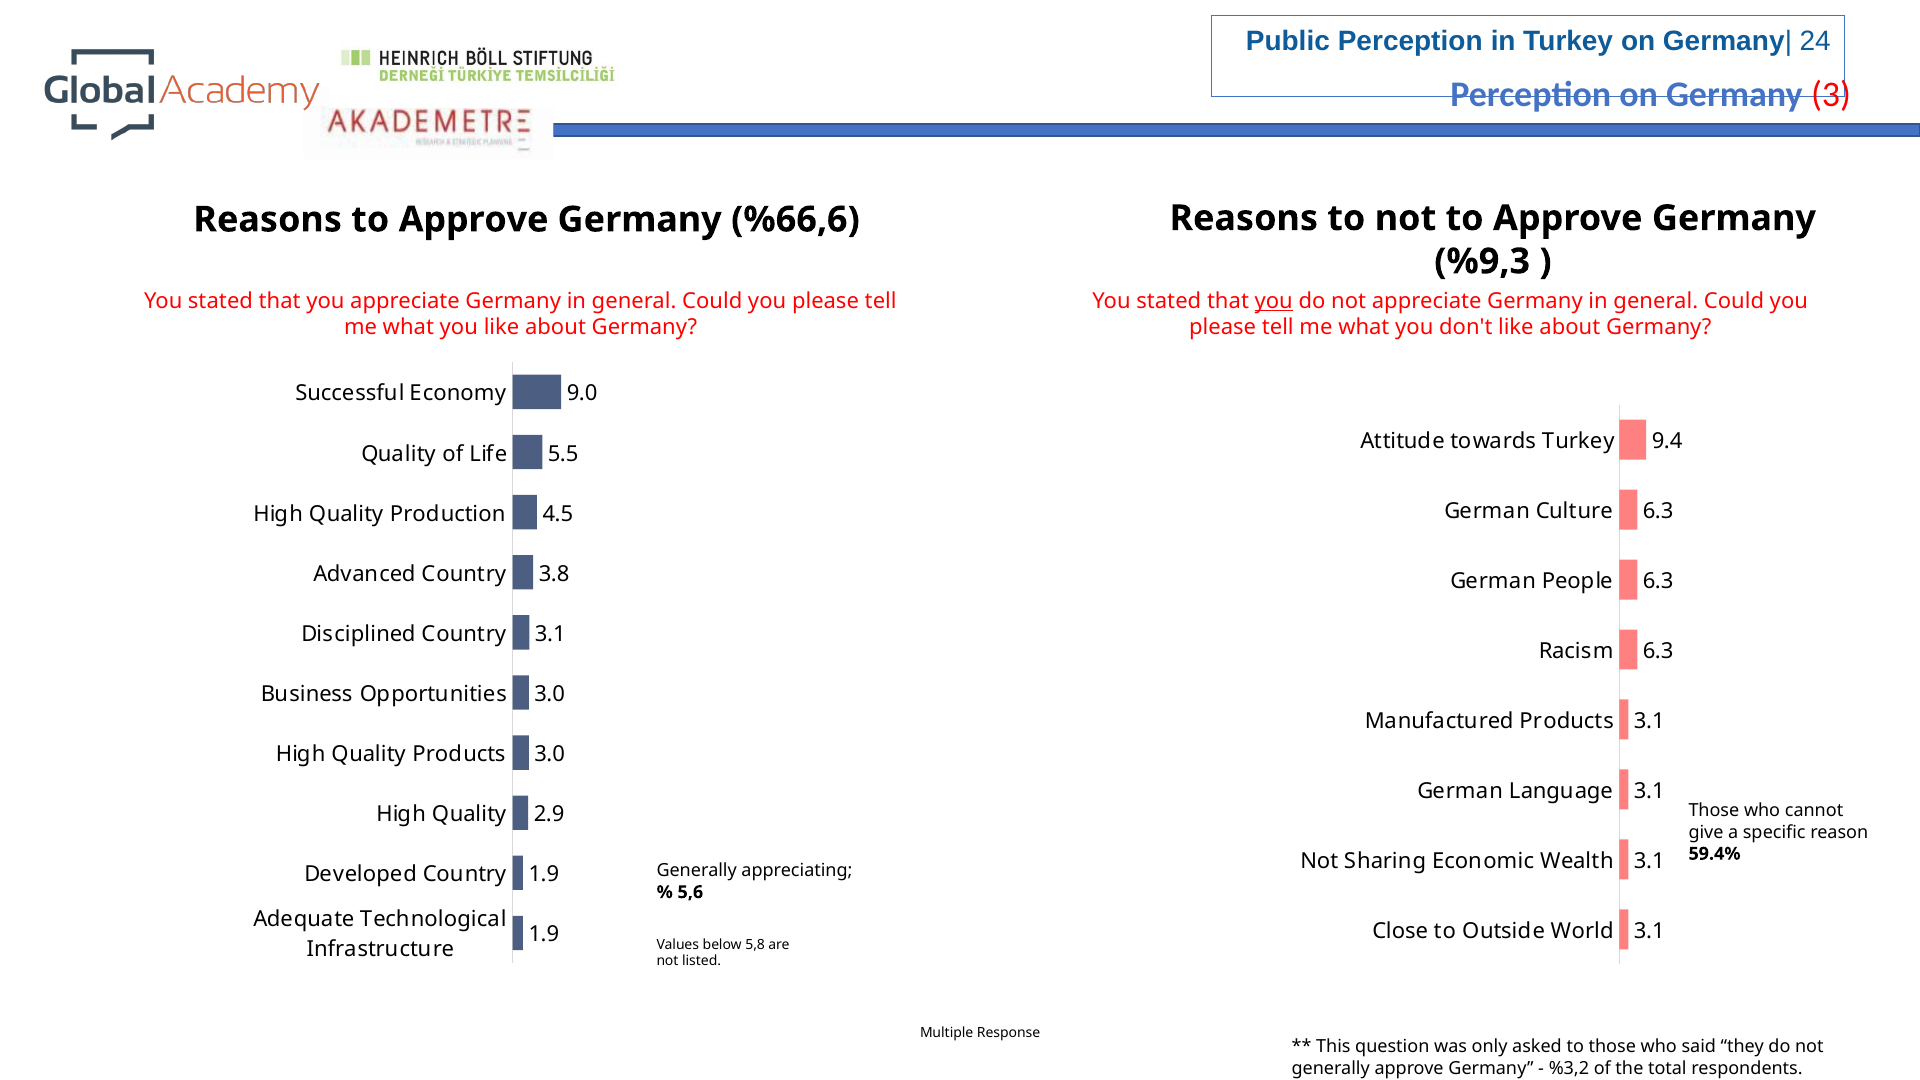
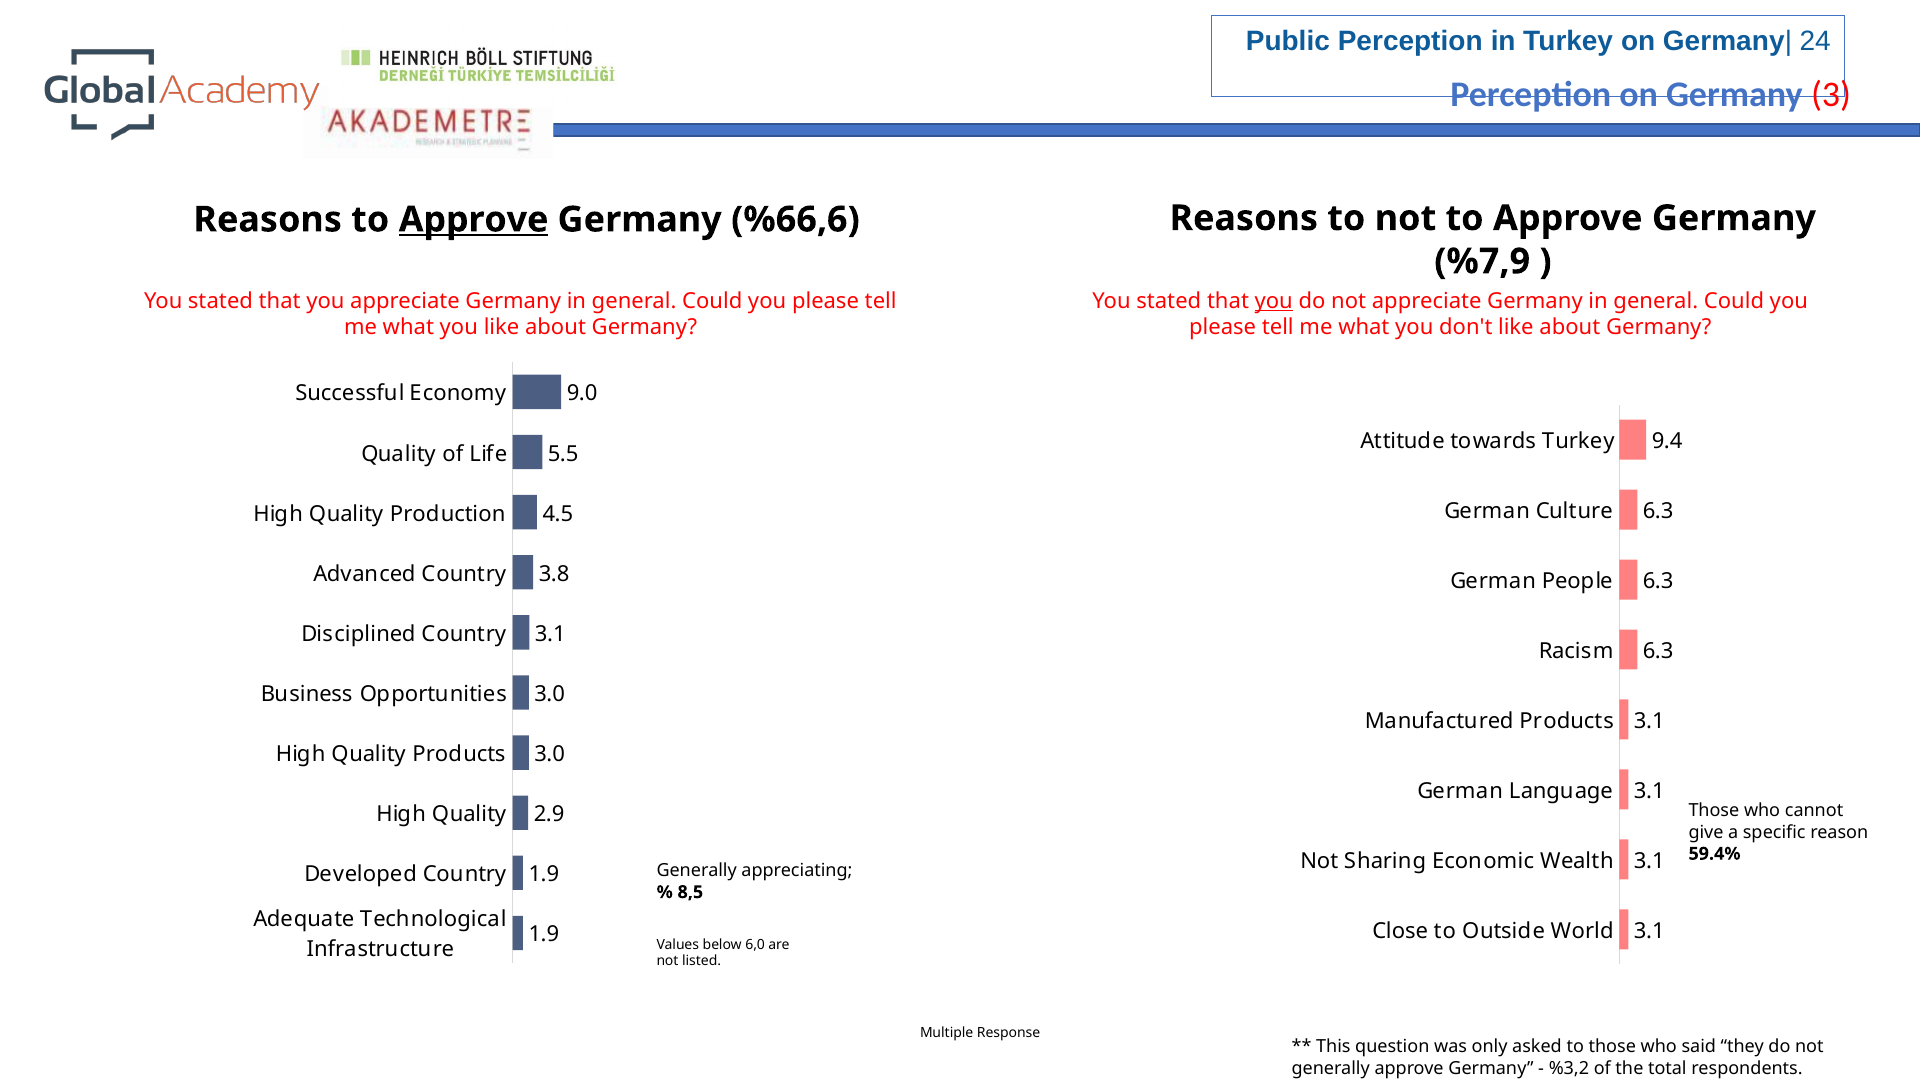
Approve at (474, 220) underline: none -> present
%9,3: %9,3 -> %7,9
5,6: 5,6 -> 8,5
5,8: 5,8 -> 6,0
